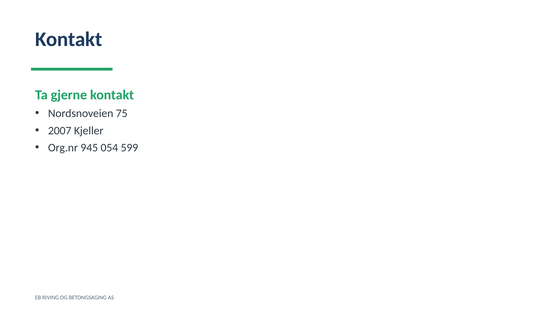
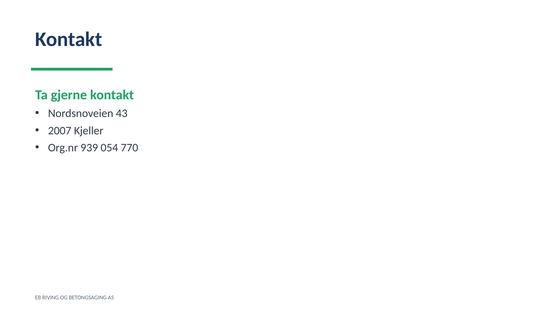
75: 75 -> 43
945: 945 -> 939
599: 599 -> 770
